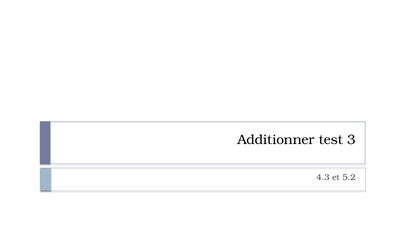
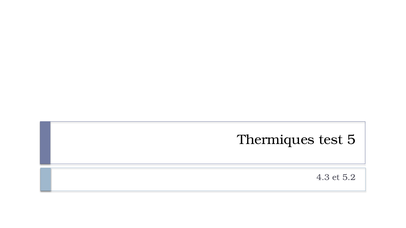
Additionner: Additionner -> Thermiques
3: 3 -> 5
